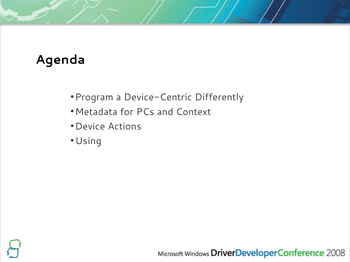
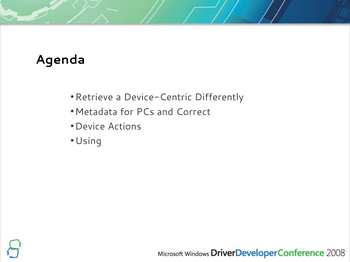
Program: Program -> Retrieve
Context: Context -> Correct
